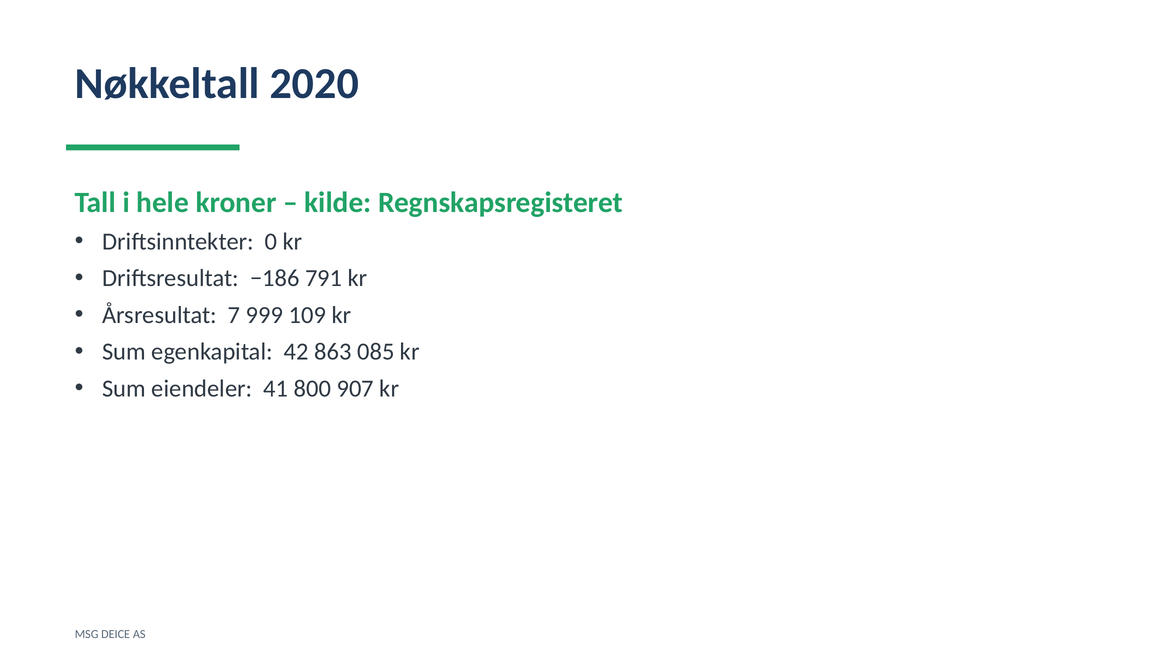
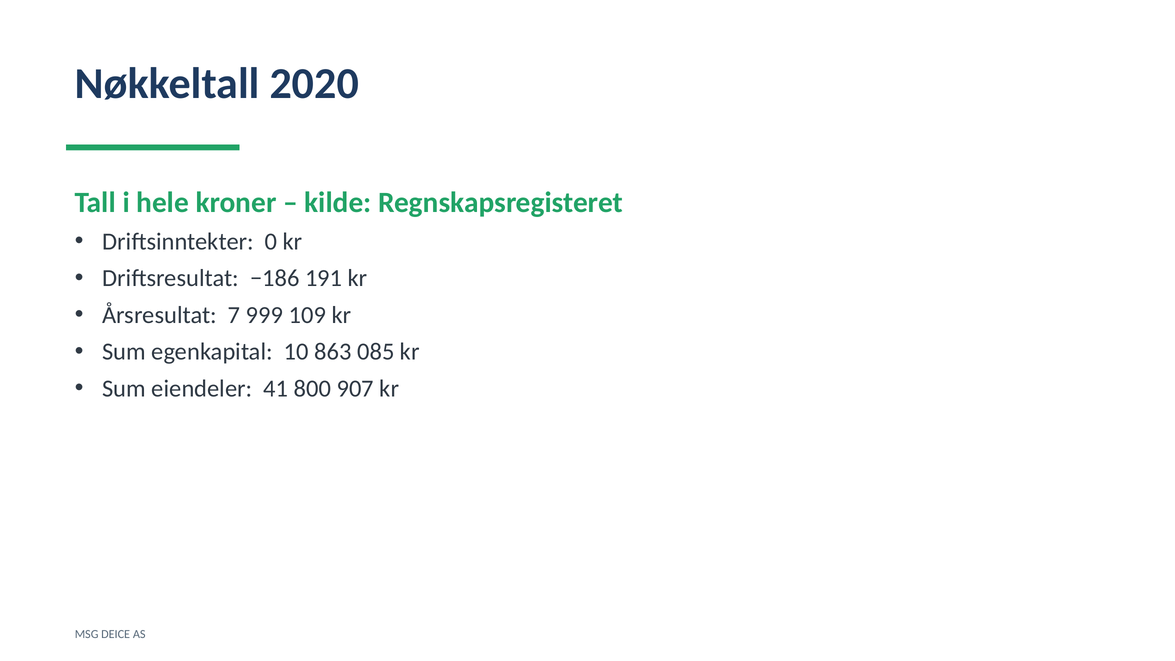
791: 791 -> 191
42: 42 -> 10
